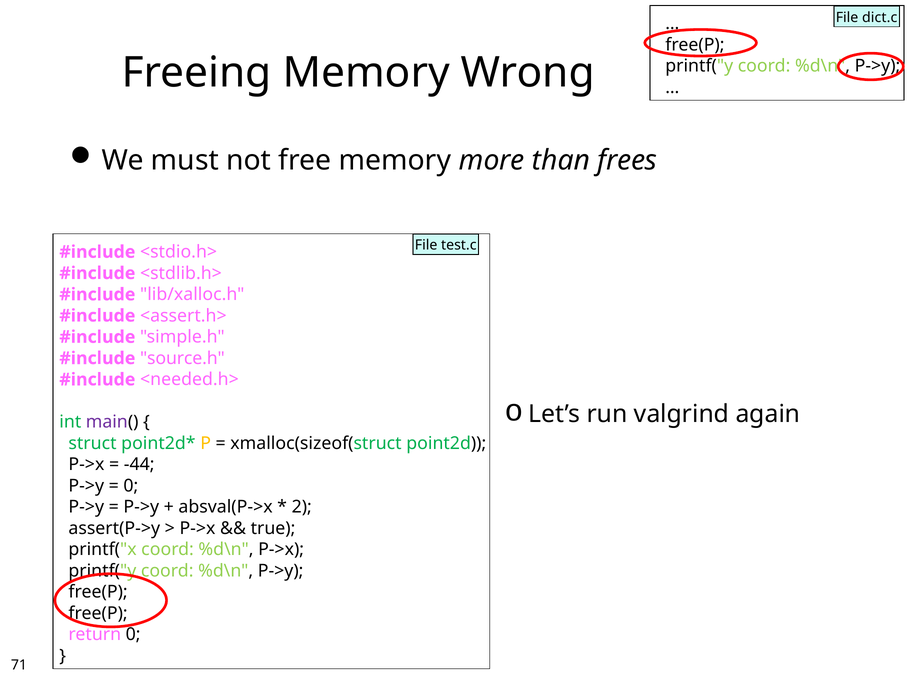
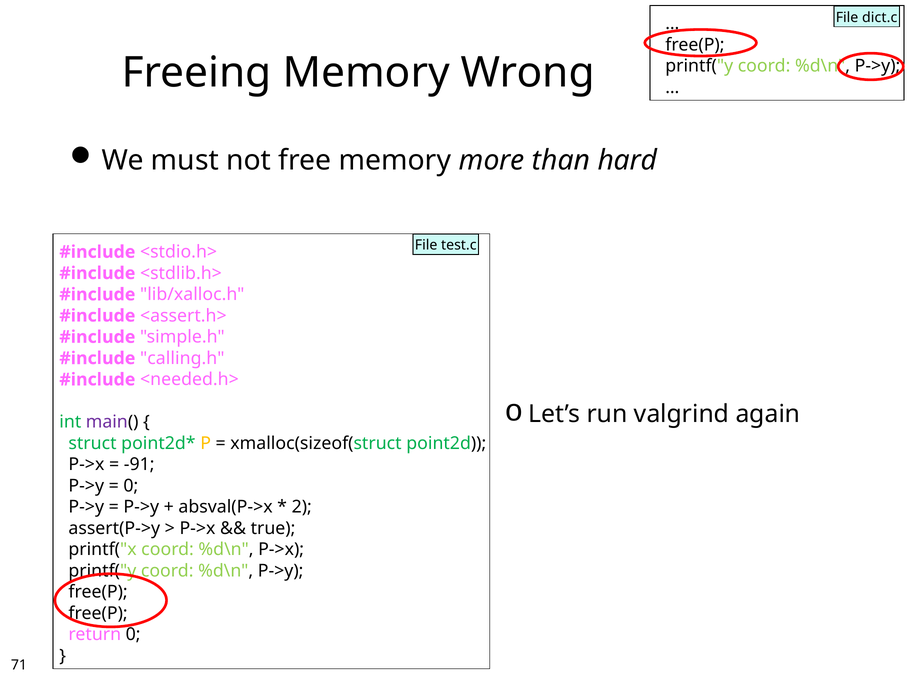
frees: frees -> hard
source.h: source.h -> calling.h
-44: -44 -> -91
